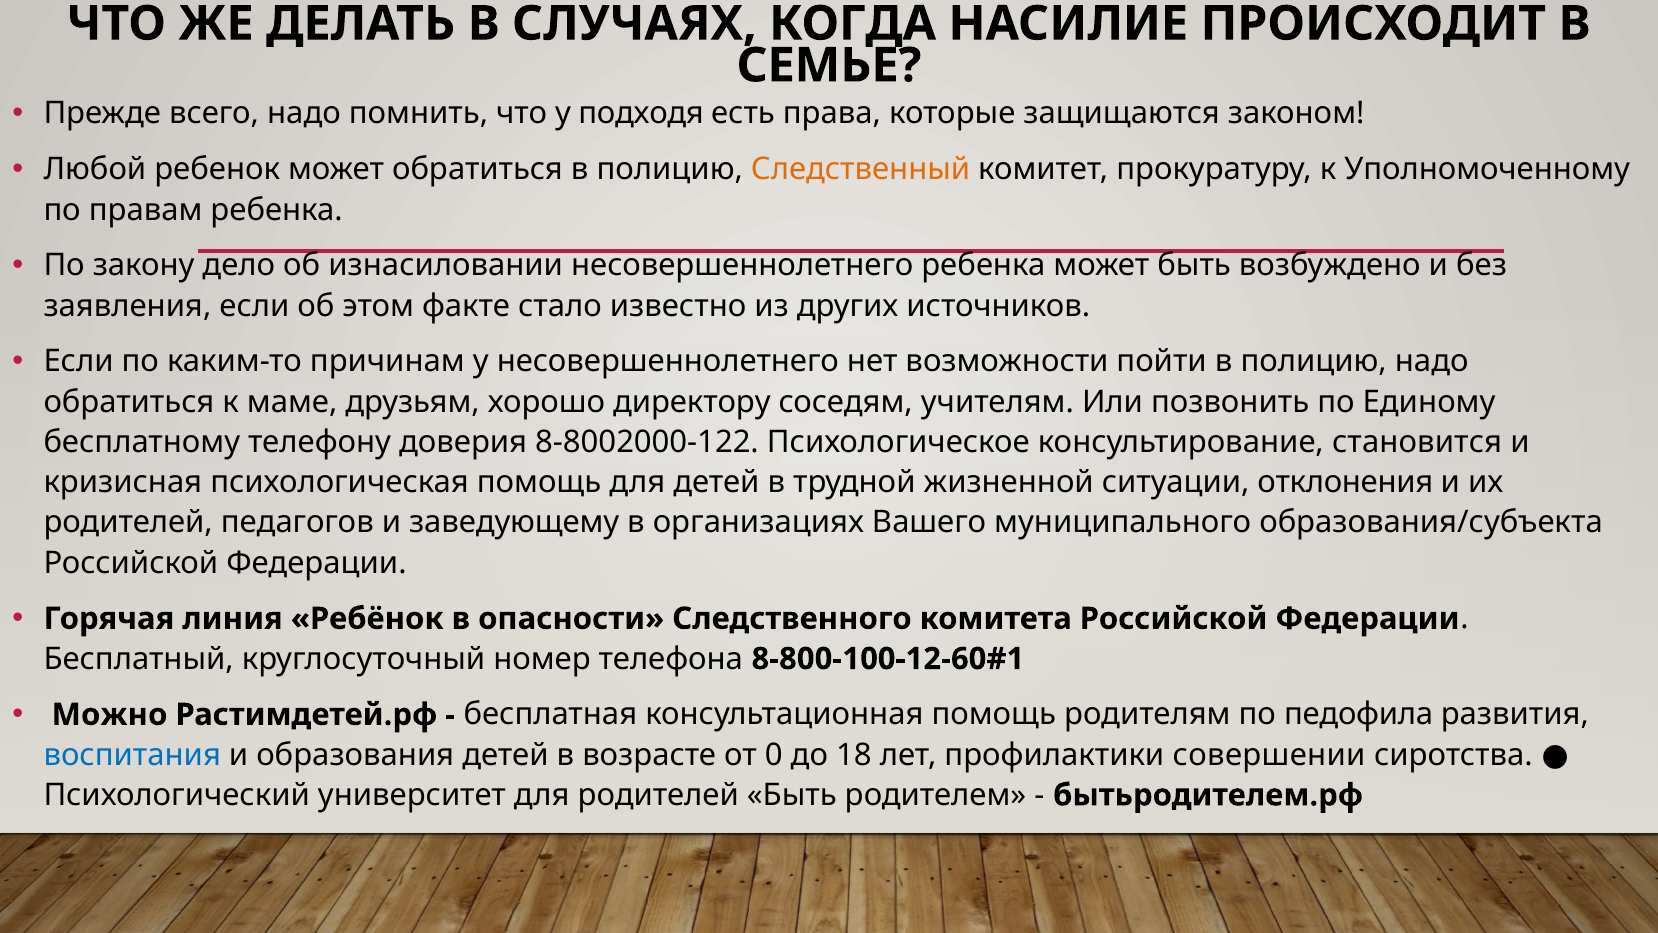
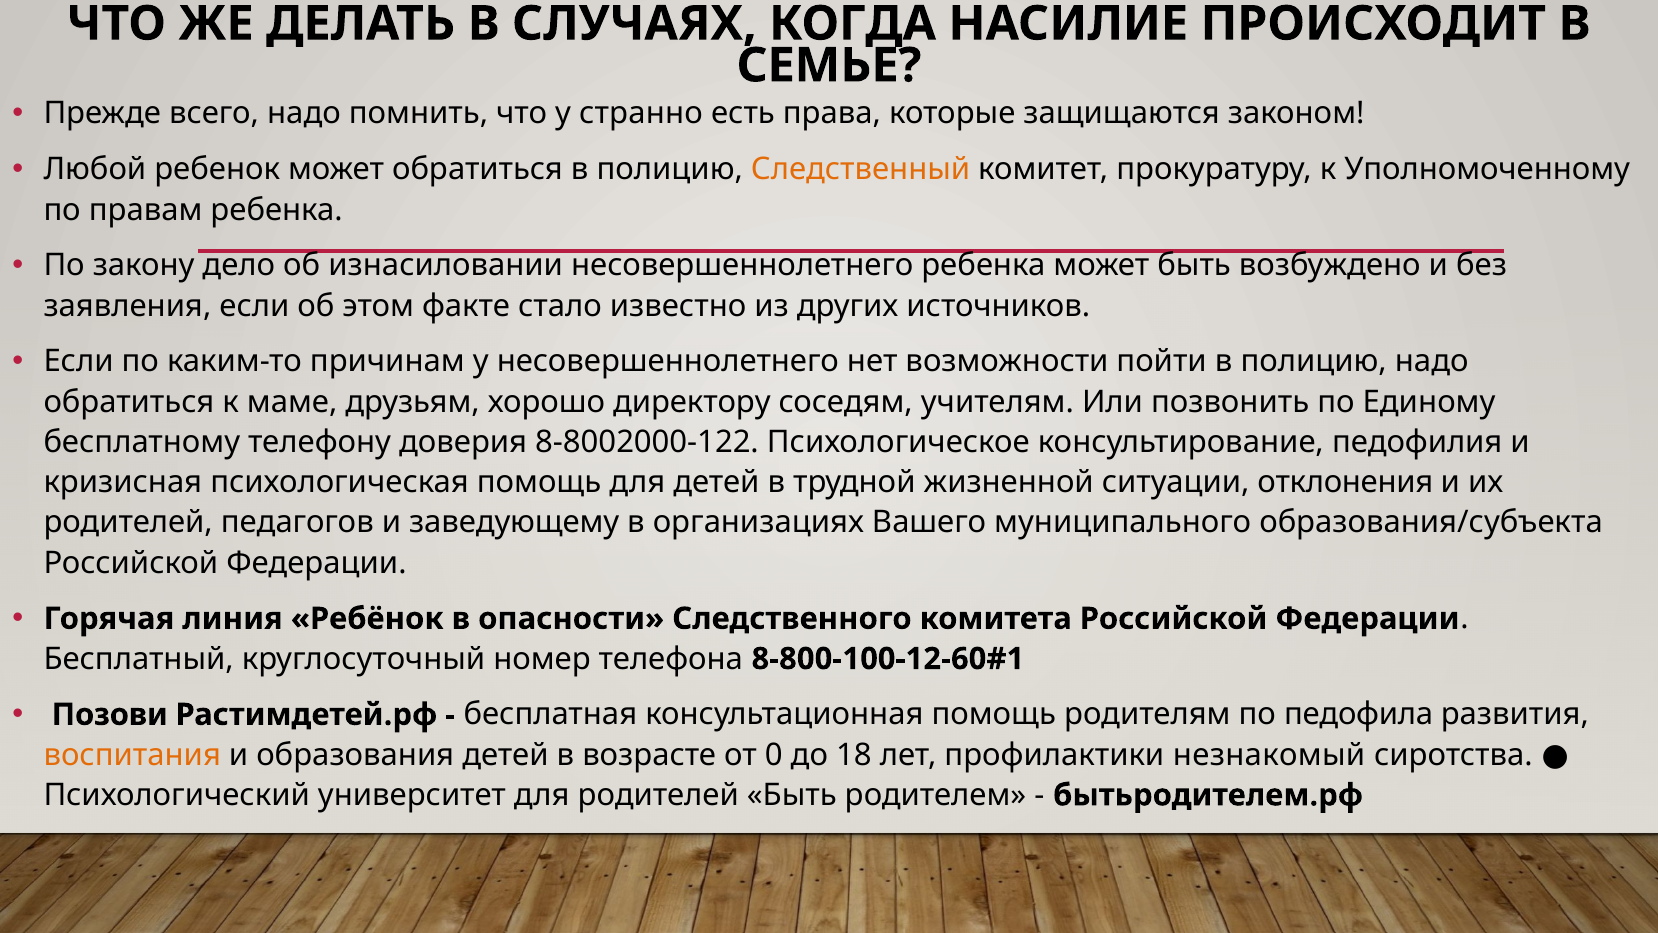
подходя: подходя -> странно
становится: становится -> педофилия
Можно: Можно -> Позови
воспитания colour: blue -> orange
совершении: совершении -> незнакомый
